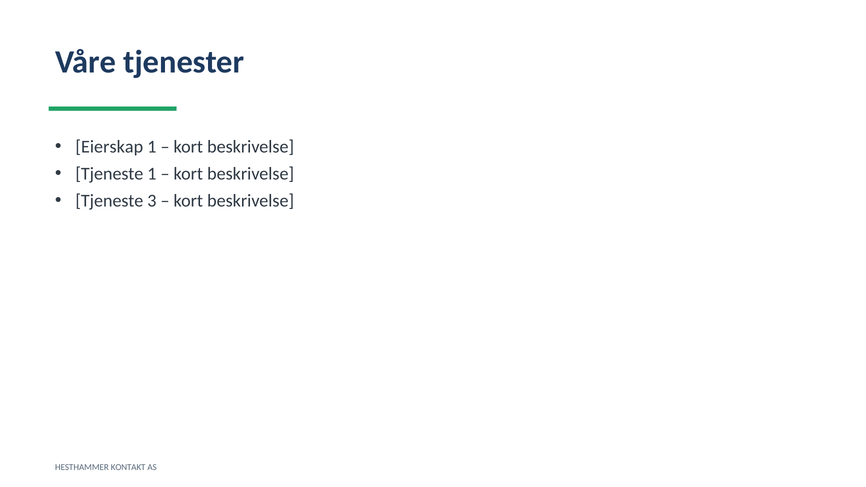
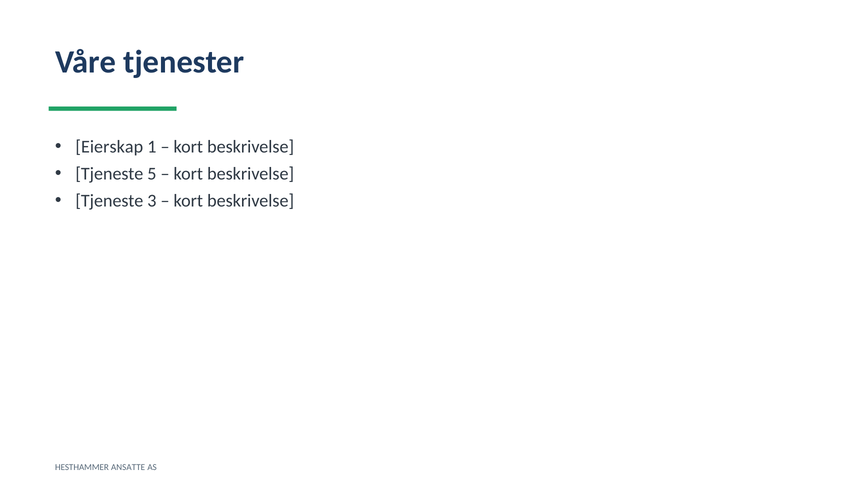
Tjeneste 1: 1 -> 5
KONTAKT: KONTAKT -> ANSATTE
